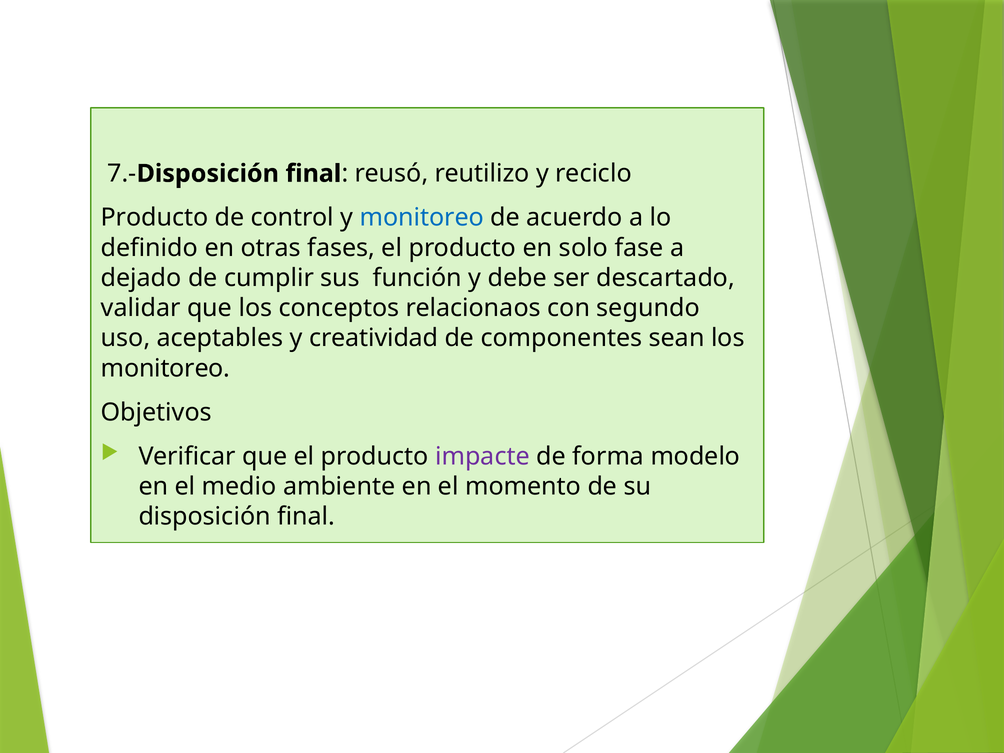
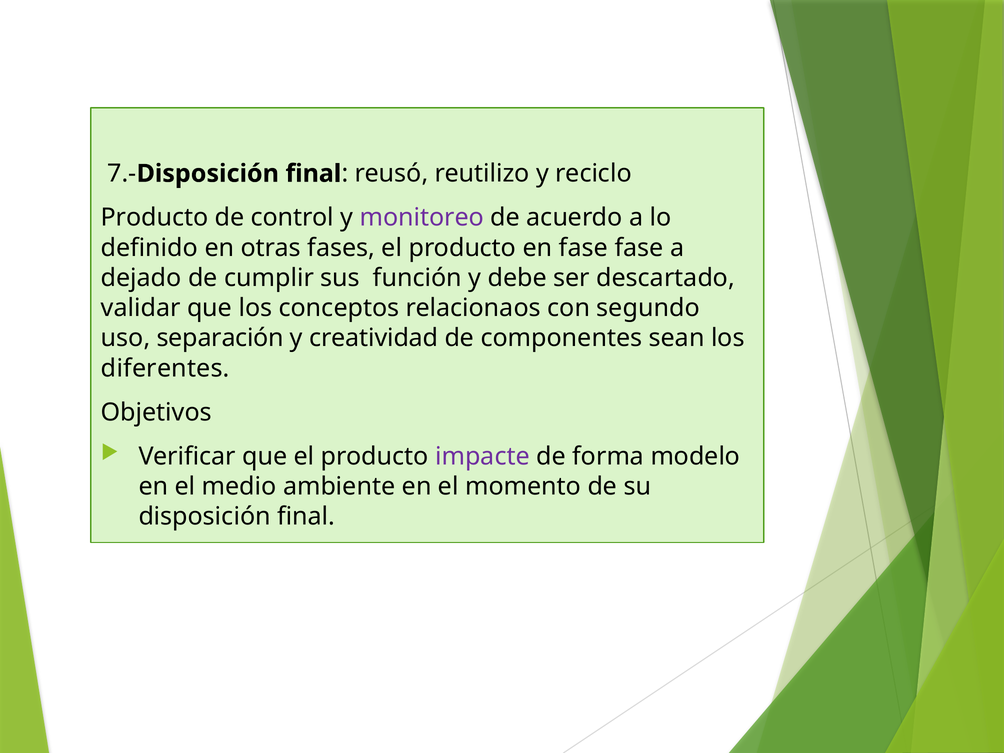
monitoreo at (422, 218) colour: blue -> purple
en solo: solo -> fase
aceptables: aceptables -> separación
monitoreo at (166, 368): monitoreo -> diferentes
